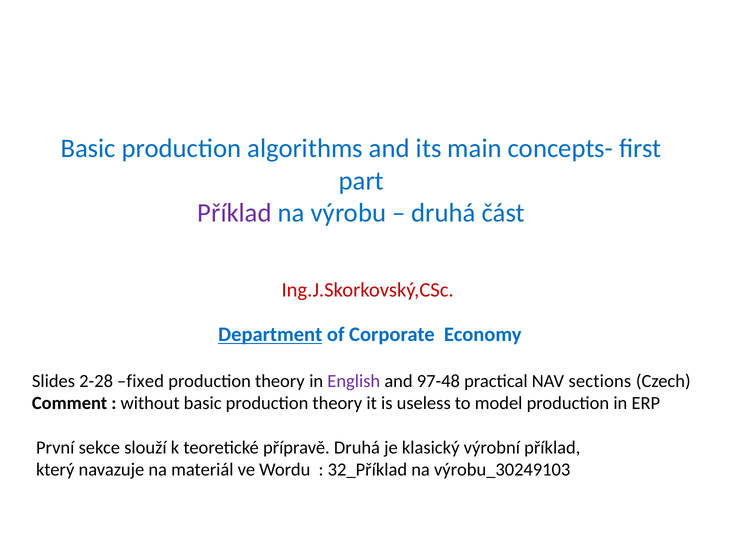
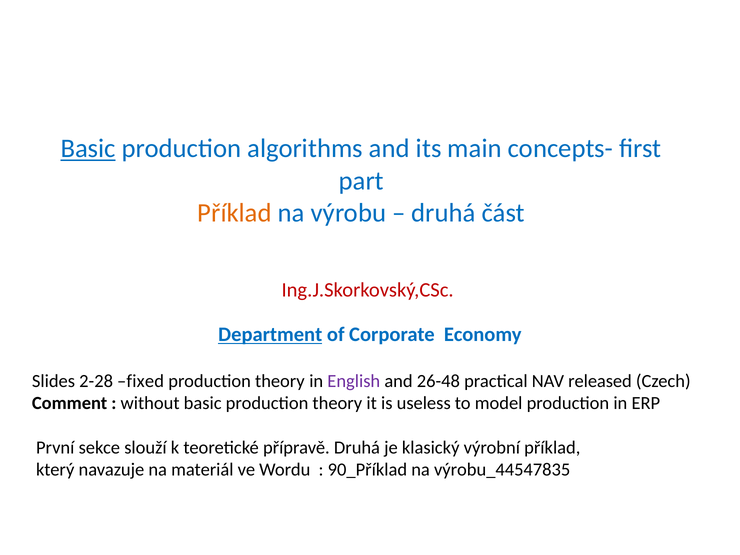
Basic at (88, 149) underline: none -> present
Příklad at (235, 213) colour: purple -> orange
97-48: 97-48 -> 26-48
sections: sections -> released
32_Příklad: 32_Příklad -> 90_Příklad
výrobu_30249103: výrobu_30249103 -> výrobu_44547835
